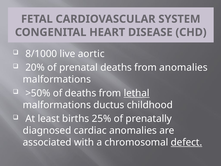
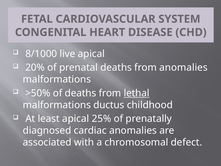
live aortic: aortic -> apical
least births: births -> apical
defect underline: present -> none
